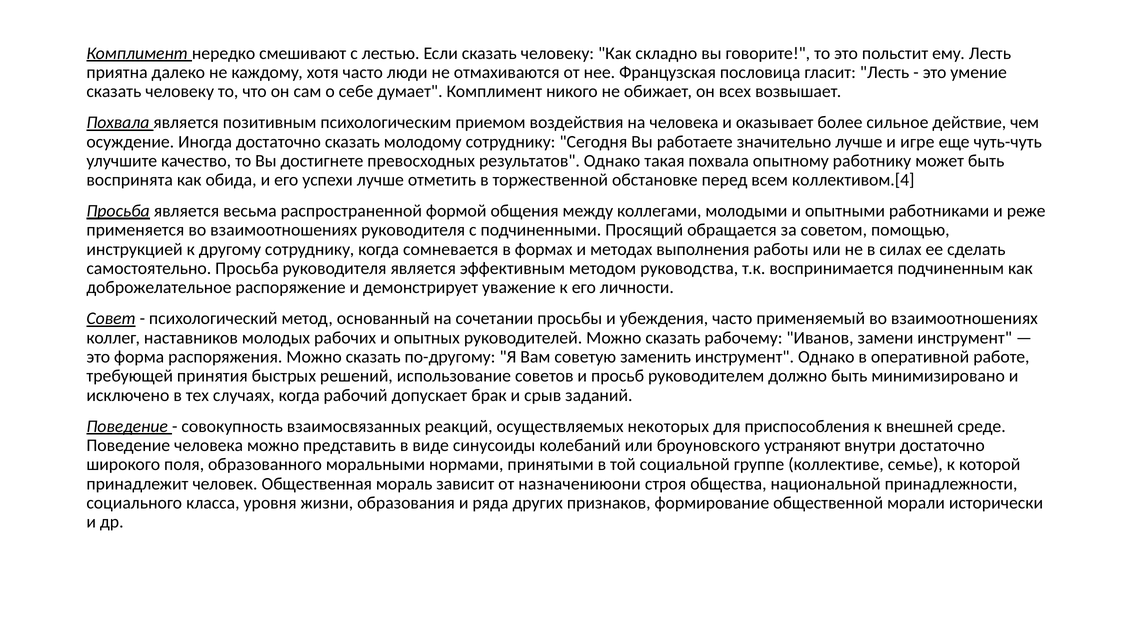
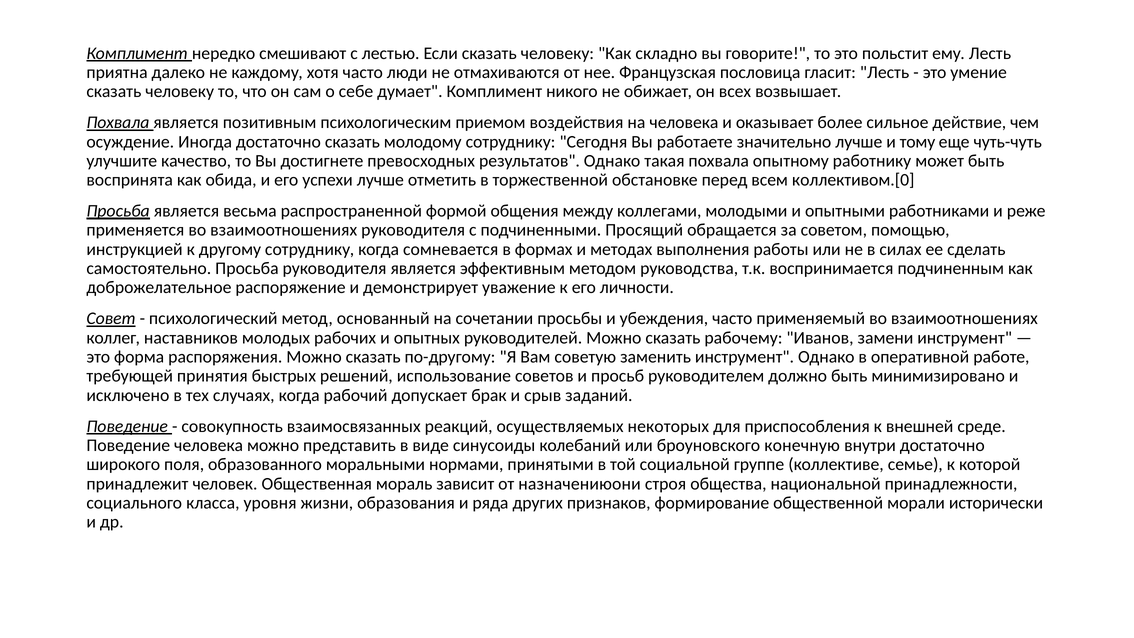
игре: игре -> тому
коллективом.[4: коллективом.[4 -> коллективом.[0
устраняют: устраняют -> конечную
